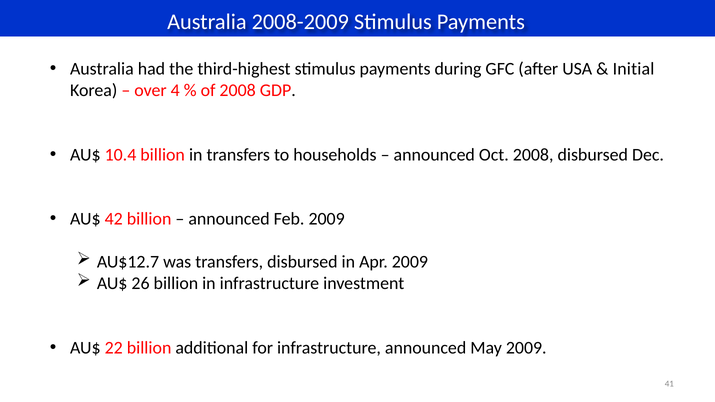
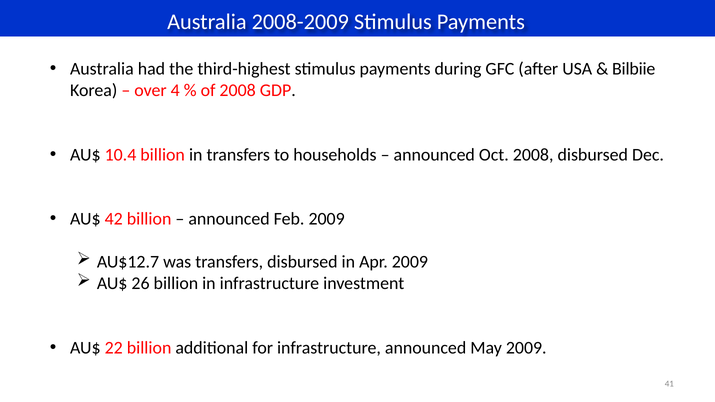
Initial: Initial -> Bilbiie
